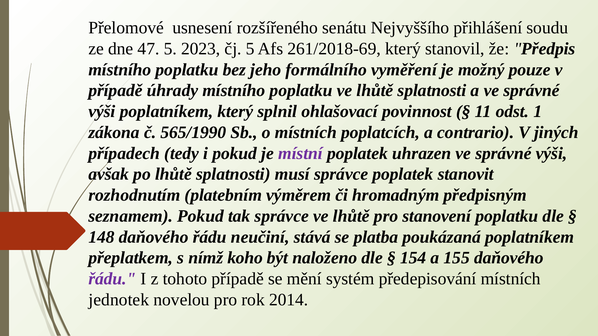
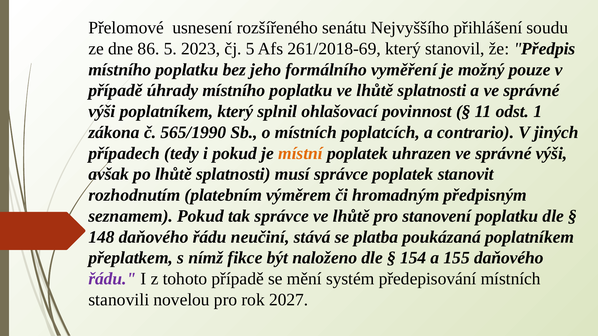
47: 47 -> 86
místní colour: purple -> orange
koho: koho -> fikce
jednotek: jednotek -> stanovili
2014: 2014 -> 2027
